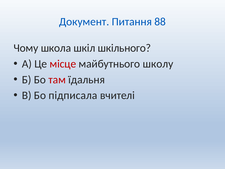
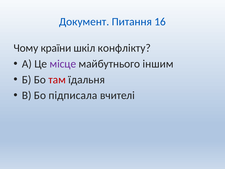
88: 88 -> 16
школа: школа -> країни
шкільного: шкільного -> конфлікту
місце colour: red -> purple
школу: школу -> іншим
